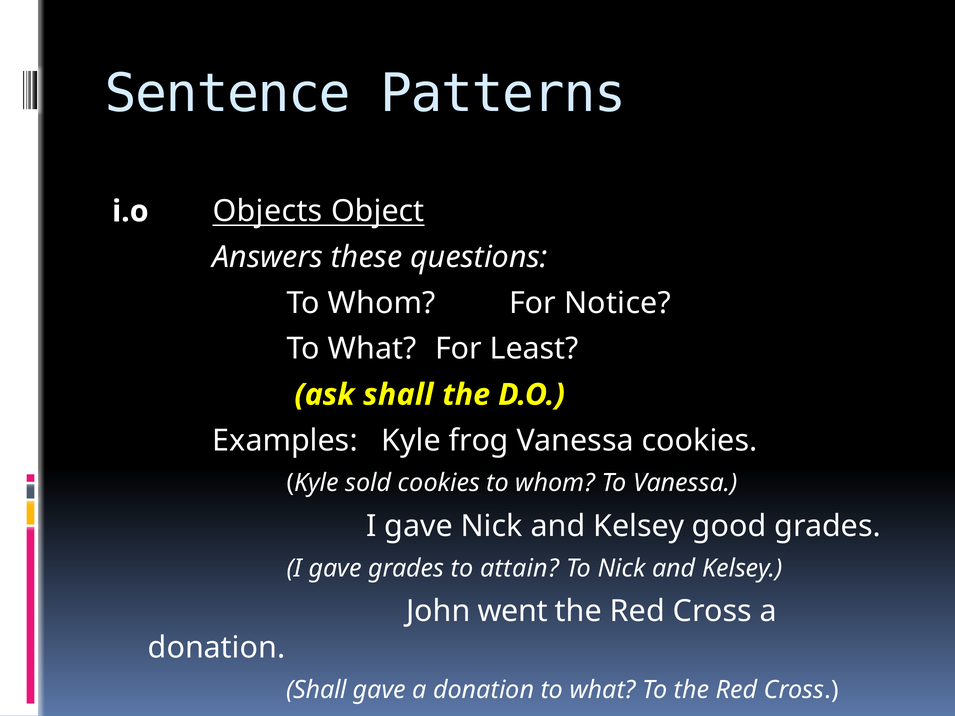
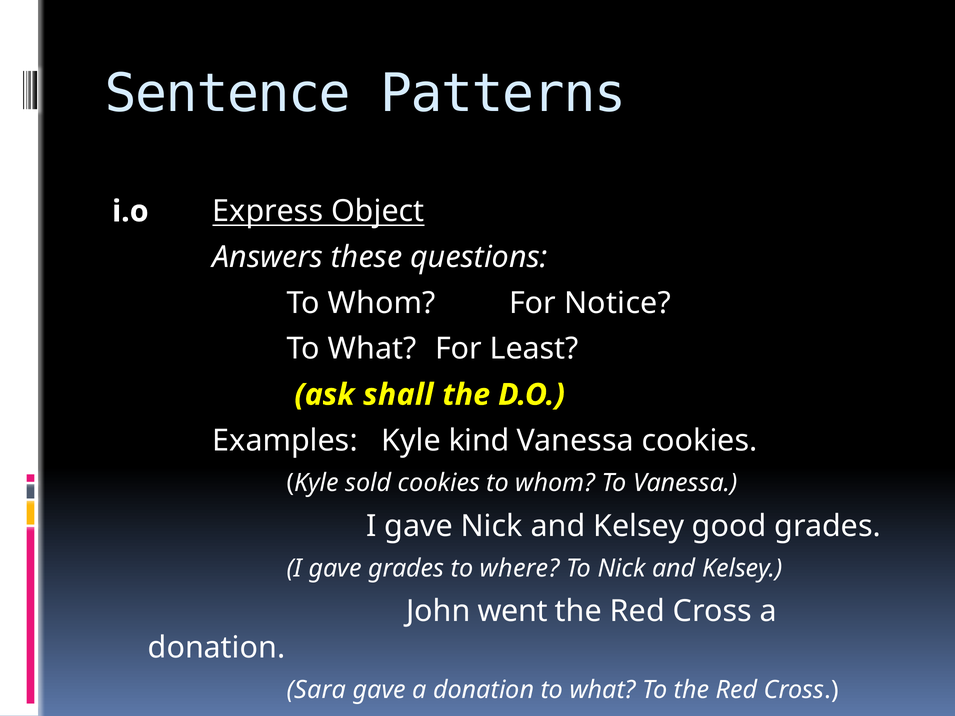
Objects: Objects -> Express
frog: frog -> kind
attain: attain -> where
Shall at (317, 690): Shall -> Sara
